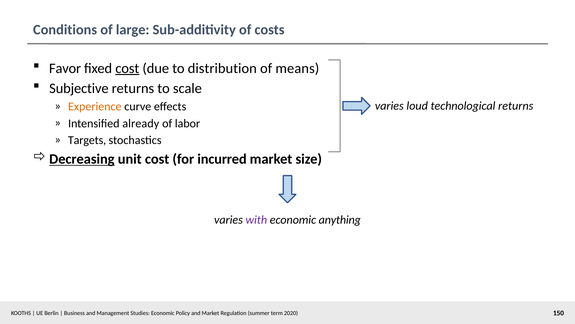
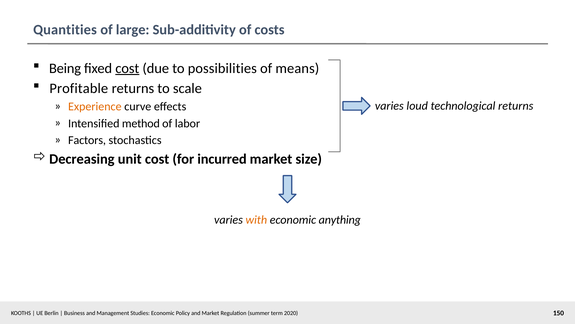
Conditions: Conditions -> Quantities
Favor: Favor -> Being
distribution: distribution -> possibilities
Subjective: Subjective -> Profitable
already: already -> method
Targets: Targets -> Factors
Decreasing underline: present -> none
with colour: purple -> orange
